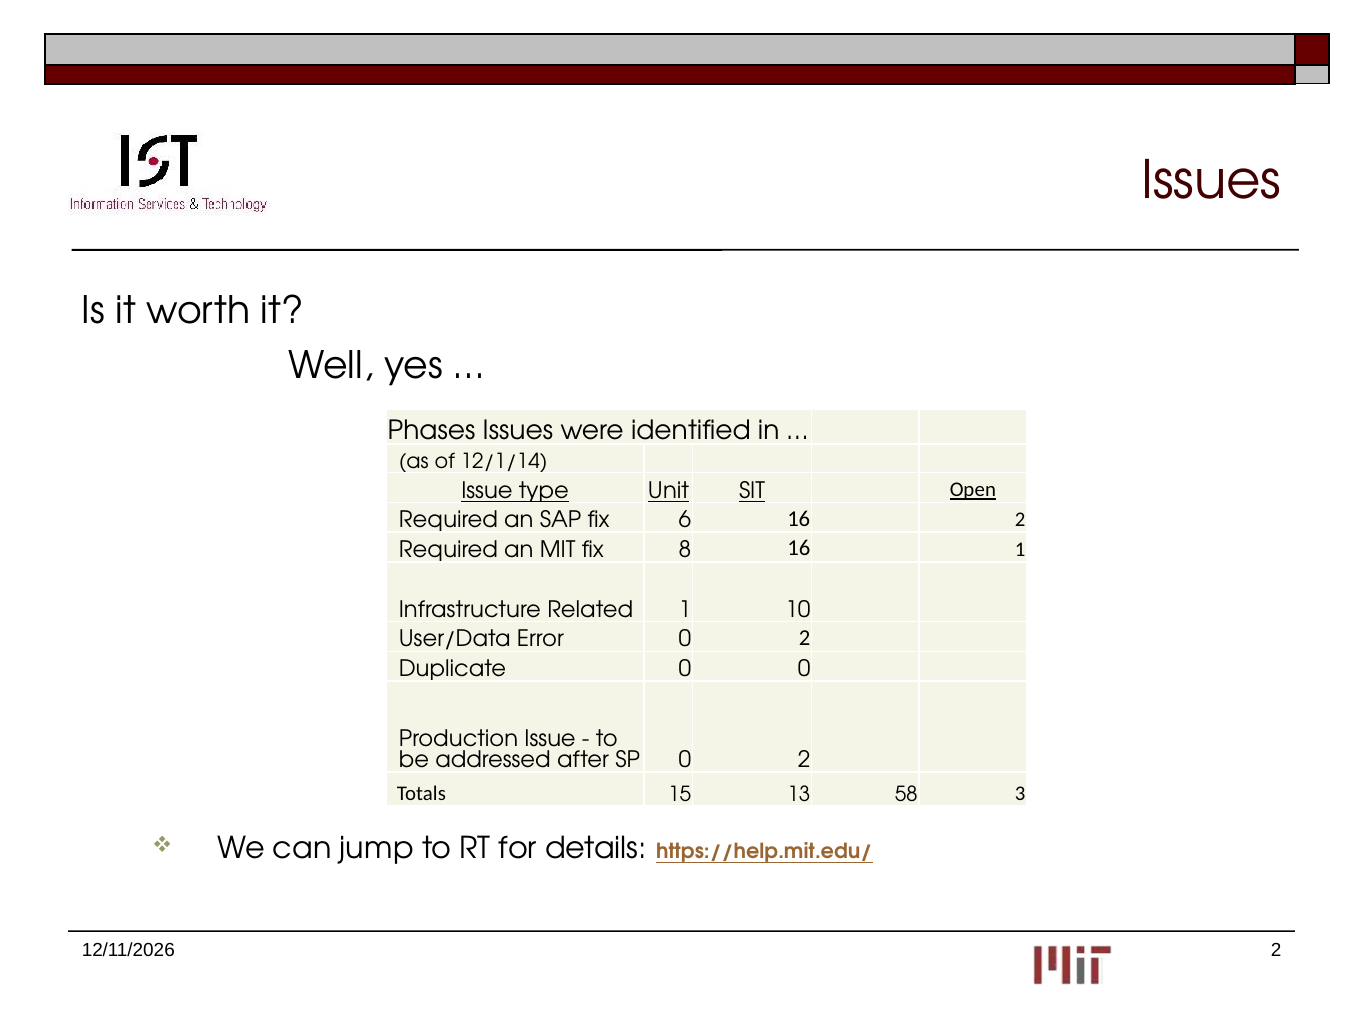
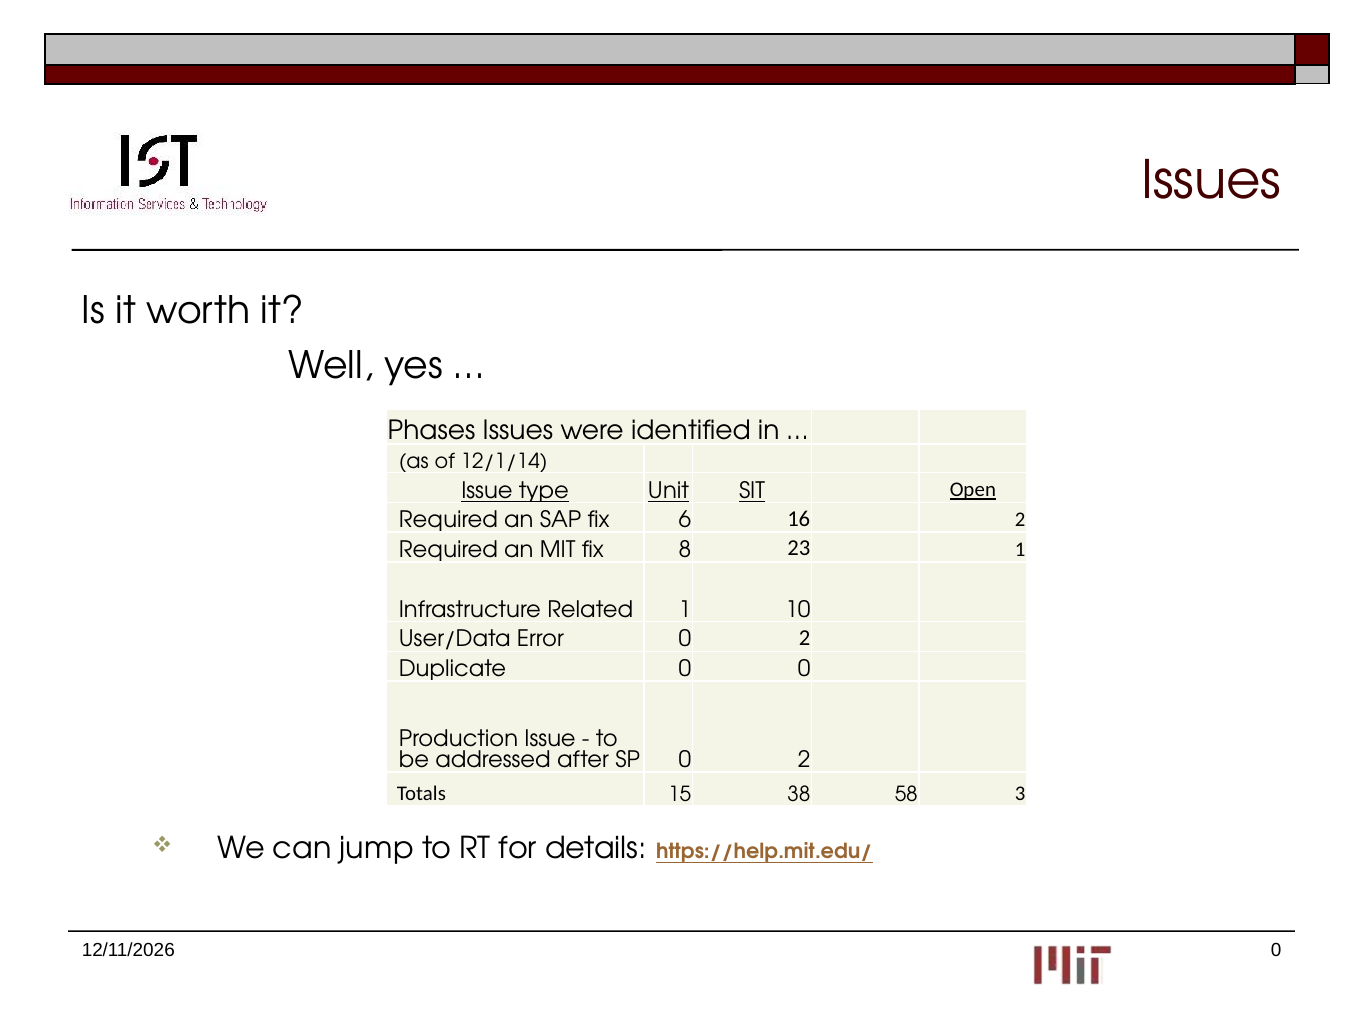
16 at (799, 548): 16 -> 23
13: 13 -> 38
2 at (1276, 951): 2 -> 0
